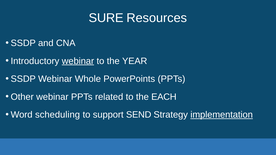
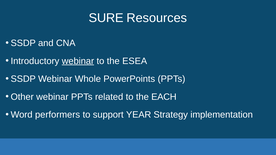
YEAR: YEAR -> ESEA
scheduling: scheduling -> performers
SEND: SEND -> YEAR
implementation underline: present -> none
